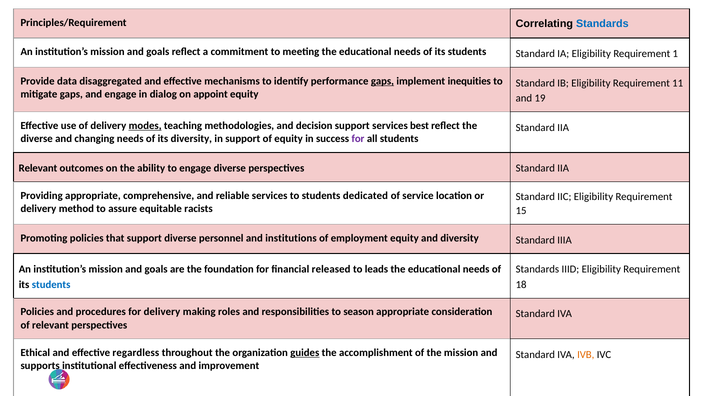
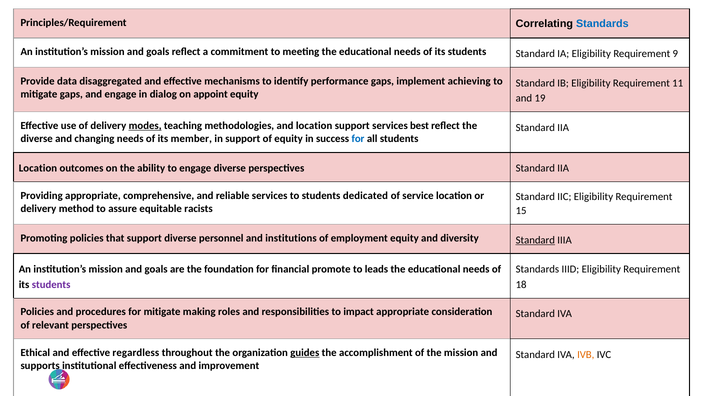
1: 1 -> 9
gaps at (382, 81) underline: present -> none
inequities: inequities -> achieving
and decision: decision -> location
its diversity: diversity -> member
for at (358, 139) colour: purple -> blue
Relevant at (38, 168): Relevant -> Location
Standard at (535, 240) underline: none -> present
released: released -> promote
students at (51, 284) colour: blue -> purple
for delivery: delivery -> mitigate
season: season -> impact
